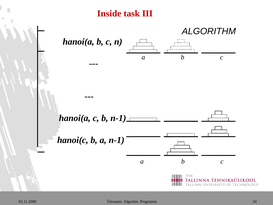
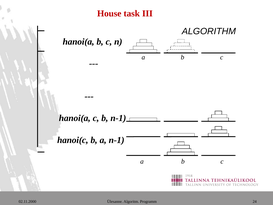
Inside: Inside -> House
